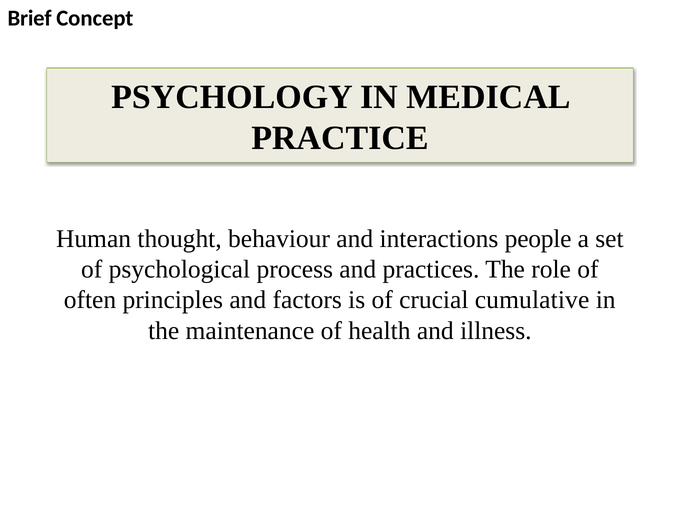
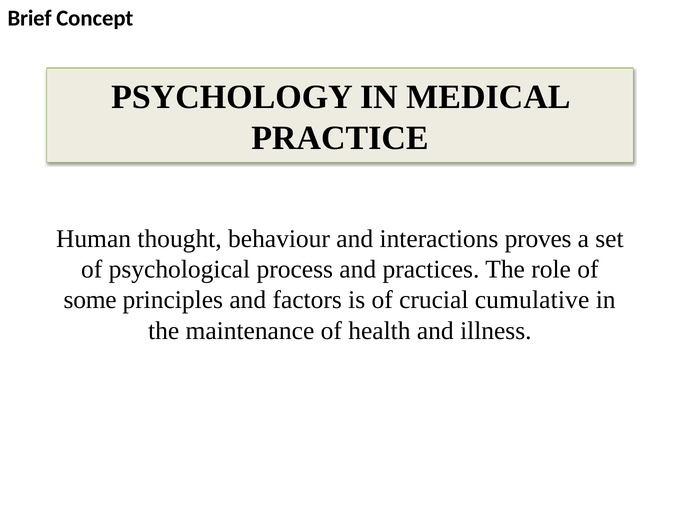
people: people -> proves
often: often -> some
